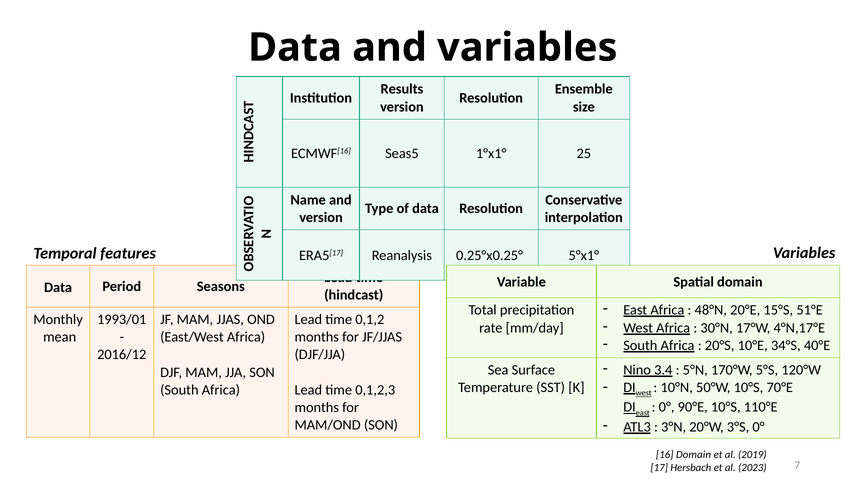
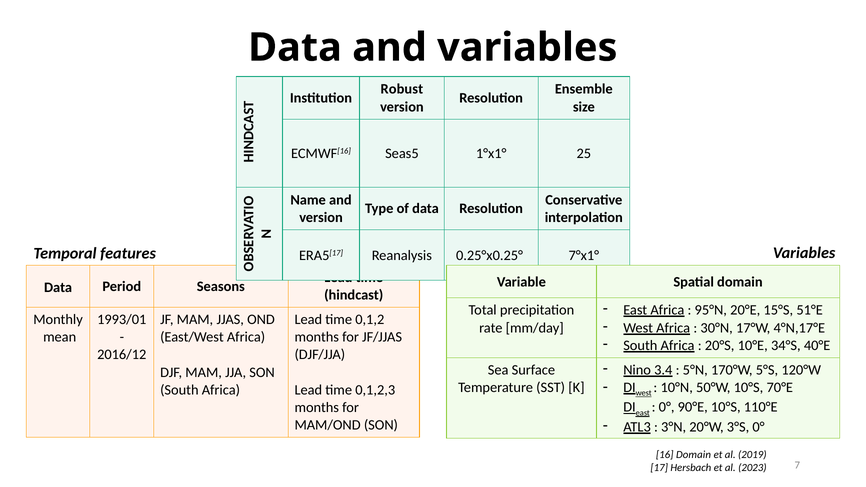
Results: Results -> Robust
5°x1°: 5°x1° -> 7°x1°
48°N: 48°N -> 95°N
